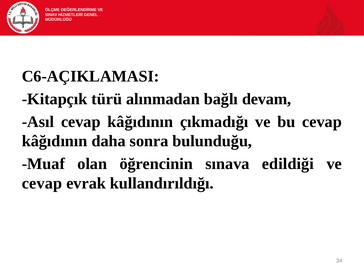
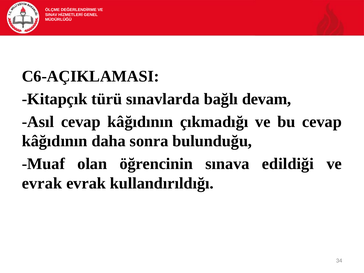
alınmadan: alınmadan -> sınavlarda
cevap at (42, 183): cevap -> evrak
